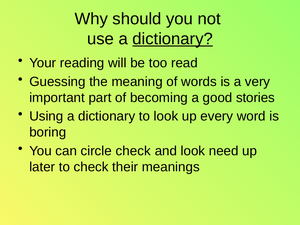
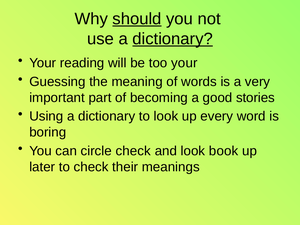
should underline: none -> present
too read: read -> your
need: need -> book
